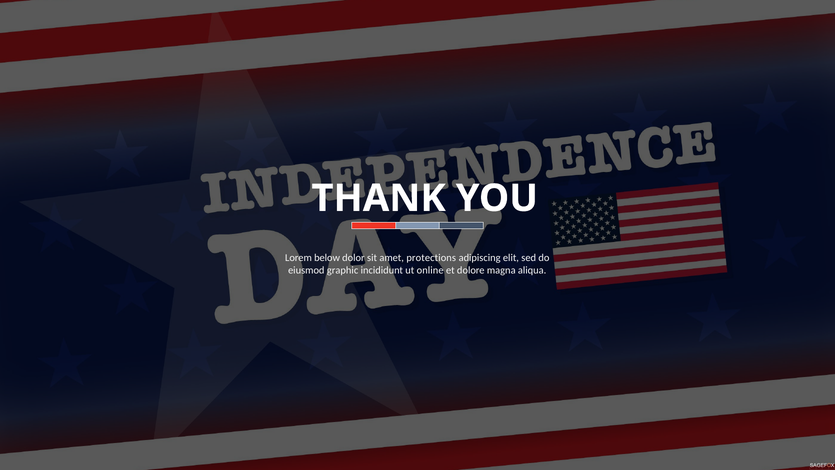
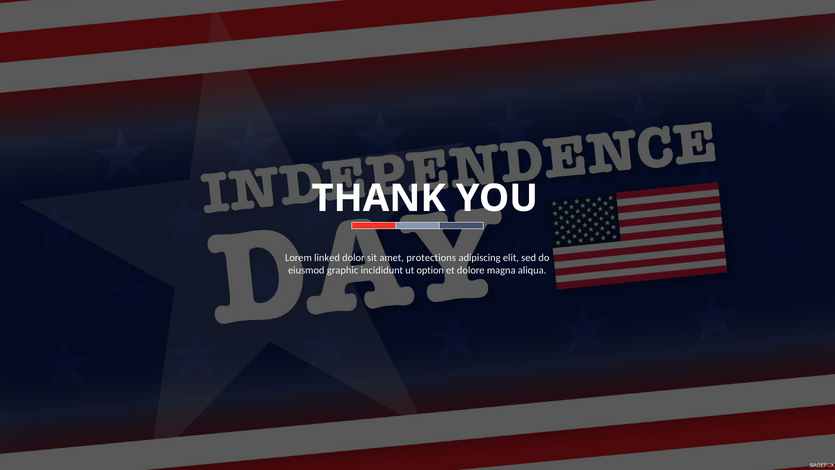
below: below -> linked
online: online -> option
